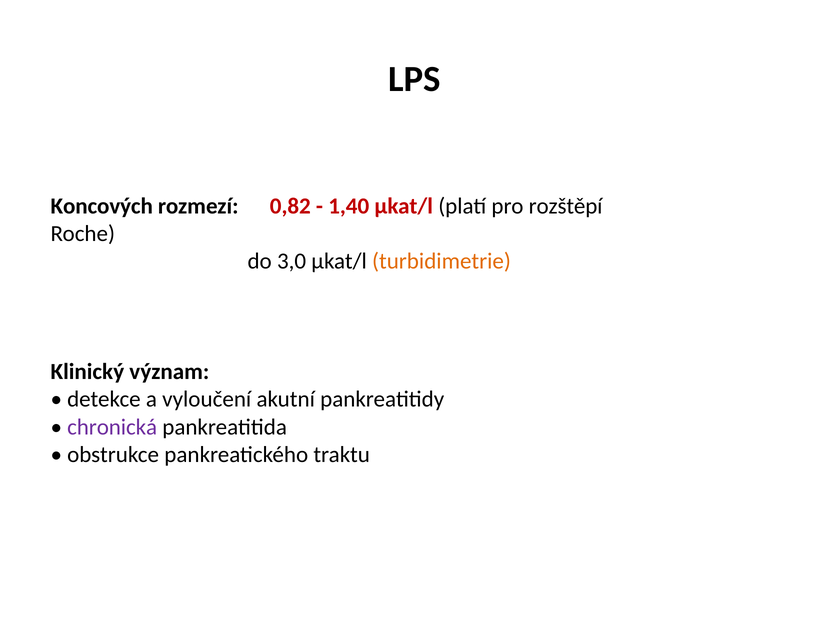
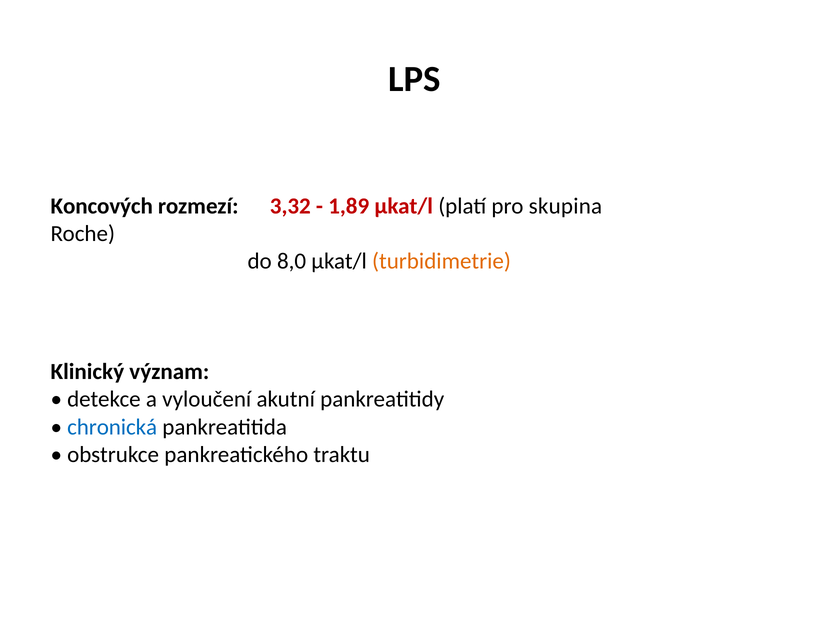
0,82: 0,82 -> 3,32
1,40: 1,40 -> 1,89
rozštěpí: rozštěpí -> skupina
3,0: 3,0 -> 8,0
chronická colour: purple -> blue
